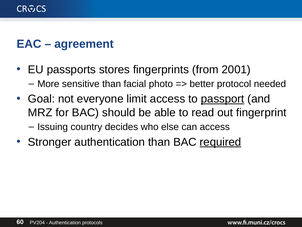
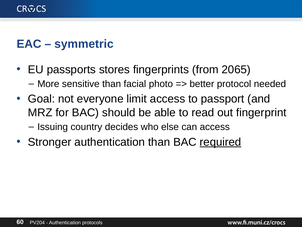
agreement: agreement -> symmetric
2001: 2001 -> 2065
passport underline: present -> none
